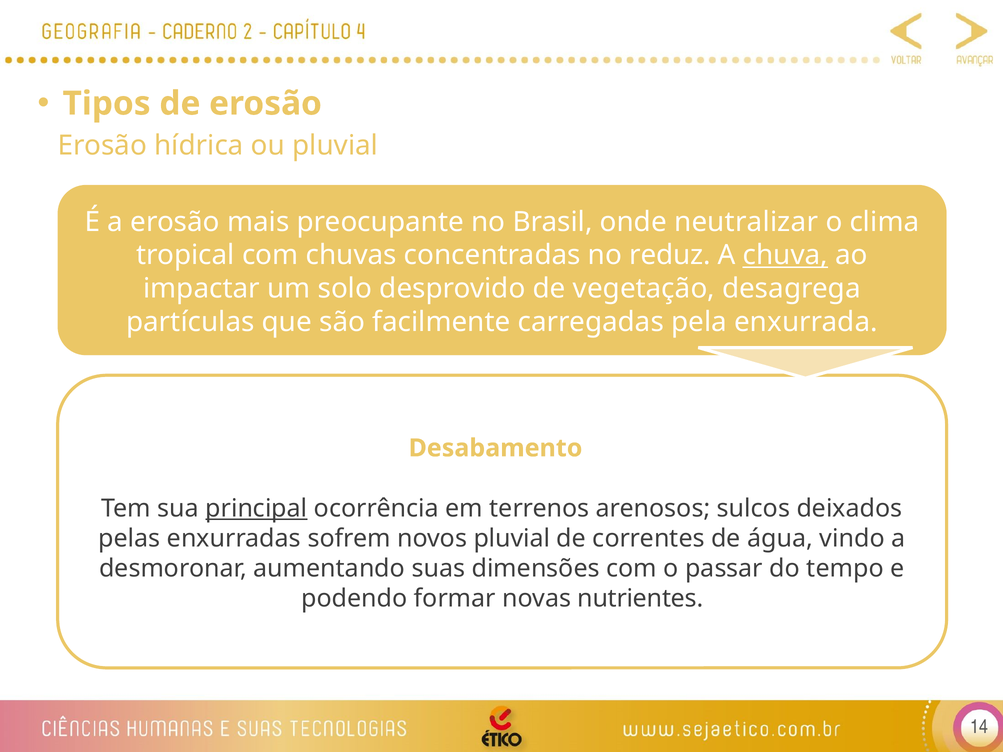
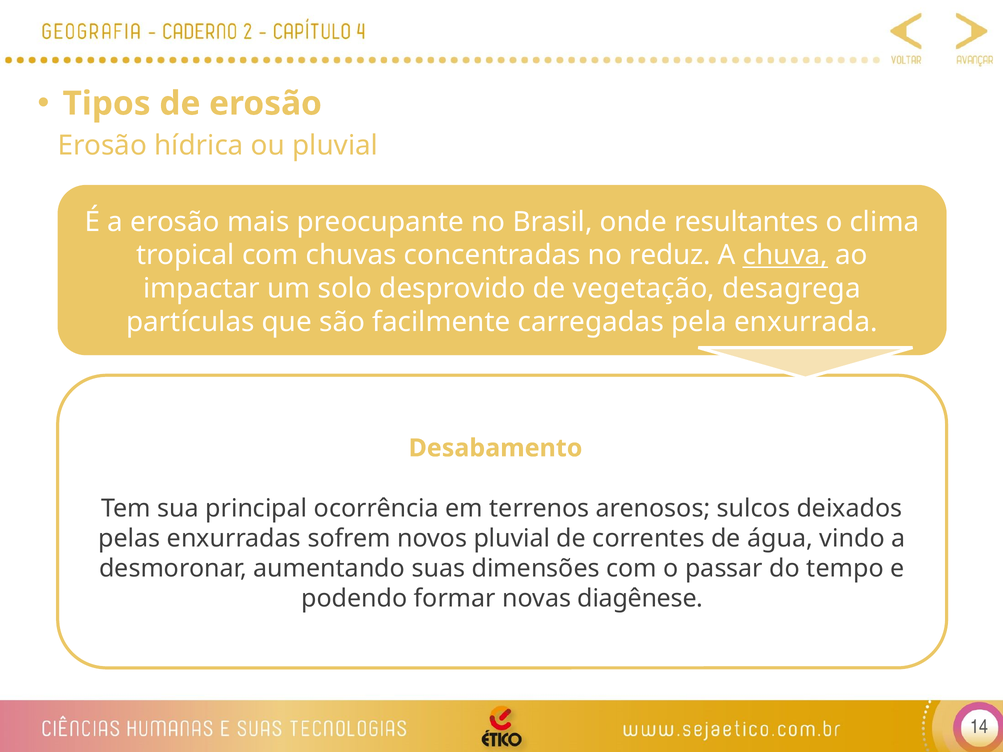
neutralizar: neutralizar -> resultantes
principal underline: present -> none
nutrientes: nutrientes -> diagênese
